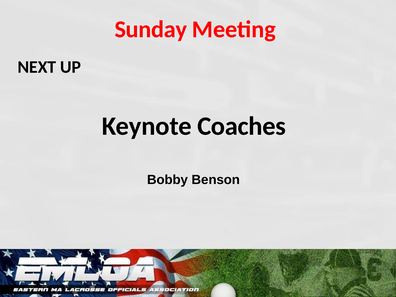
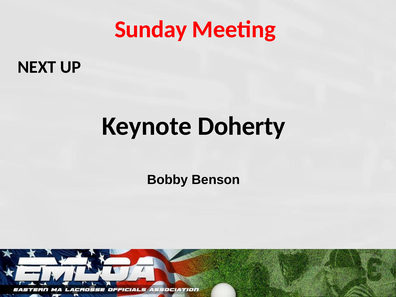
Coaches: Coaches -> Doherty
